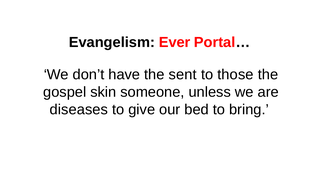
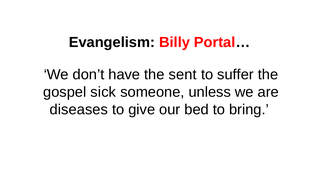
Ever: Ever -> Billy
those: those -> suffer
skin: skin -> sick
